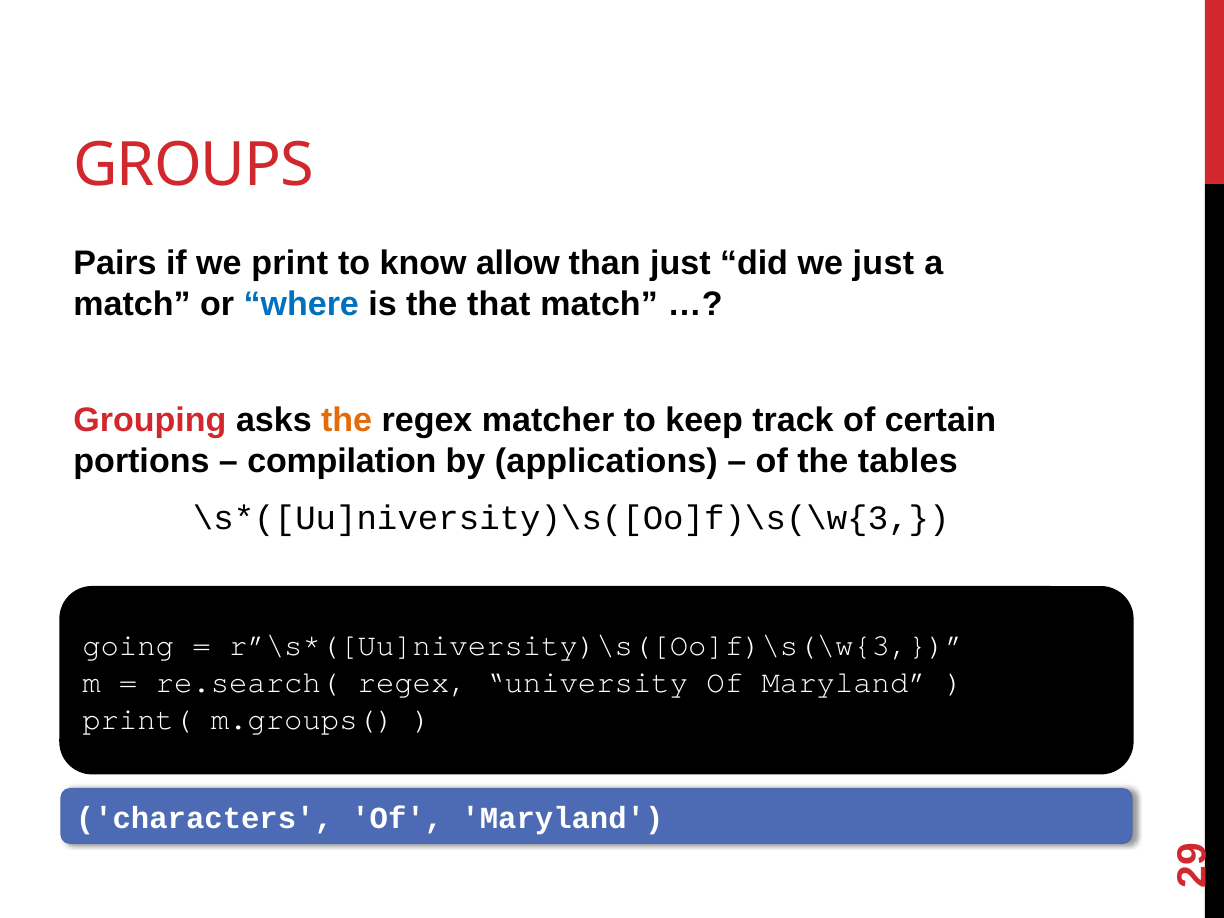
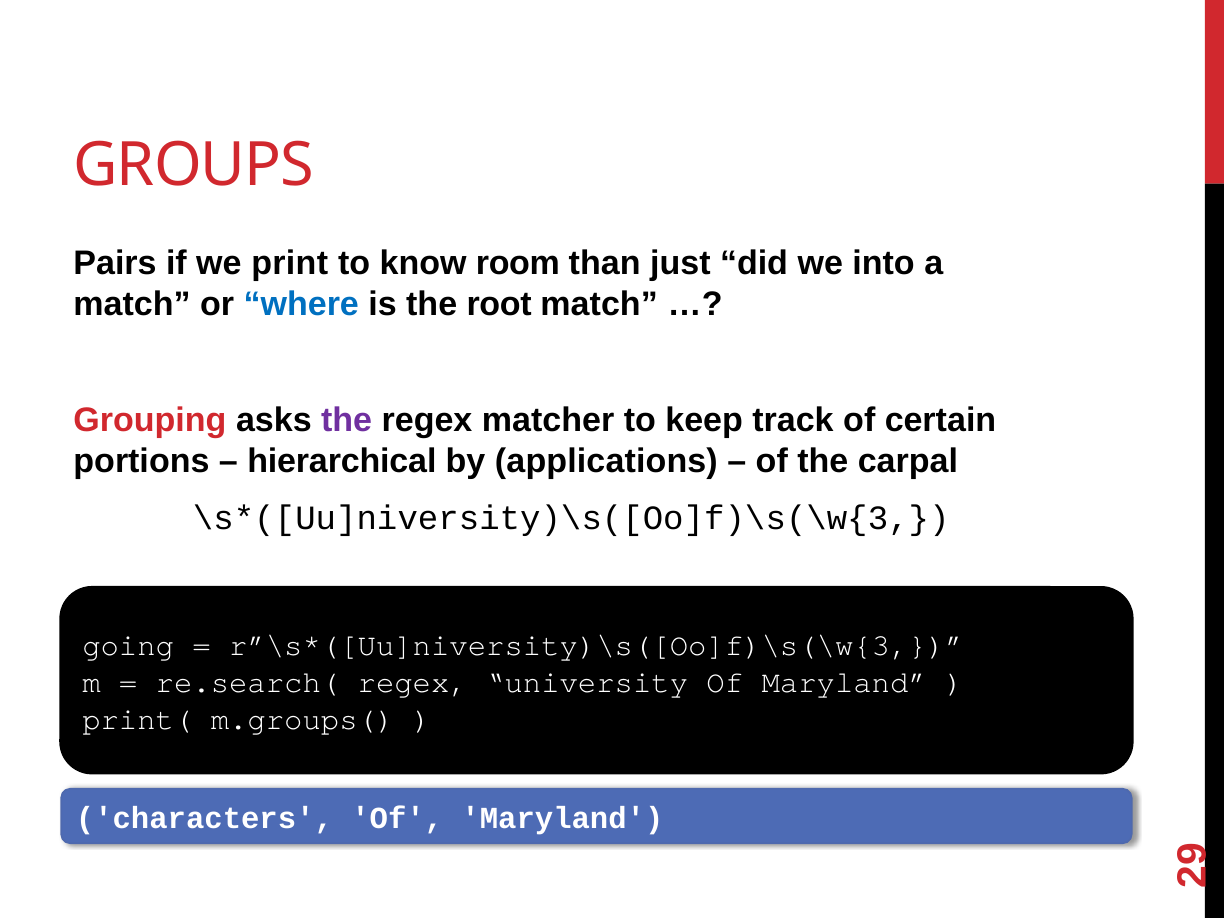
allow: allow -> room
we just: just -> into
that: that -> root
the at (347, 420) colour: orange -> purple
compilation: compilation -> hierarchical
tables: tables -> carpal
